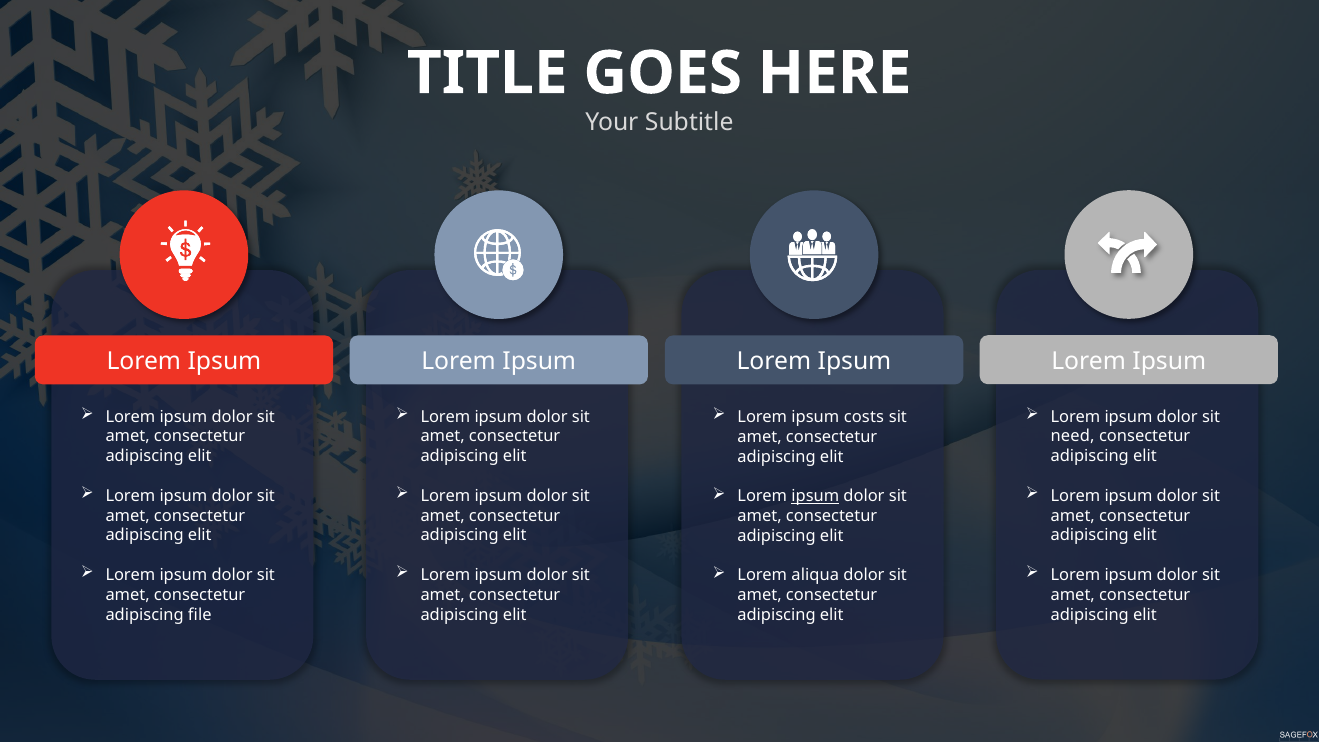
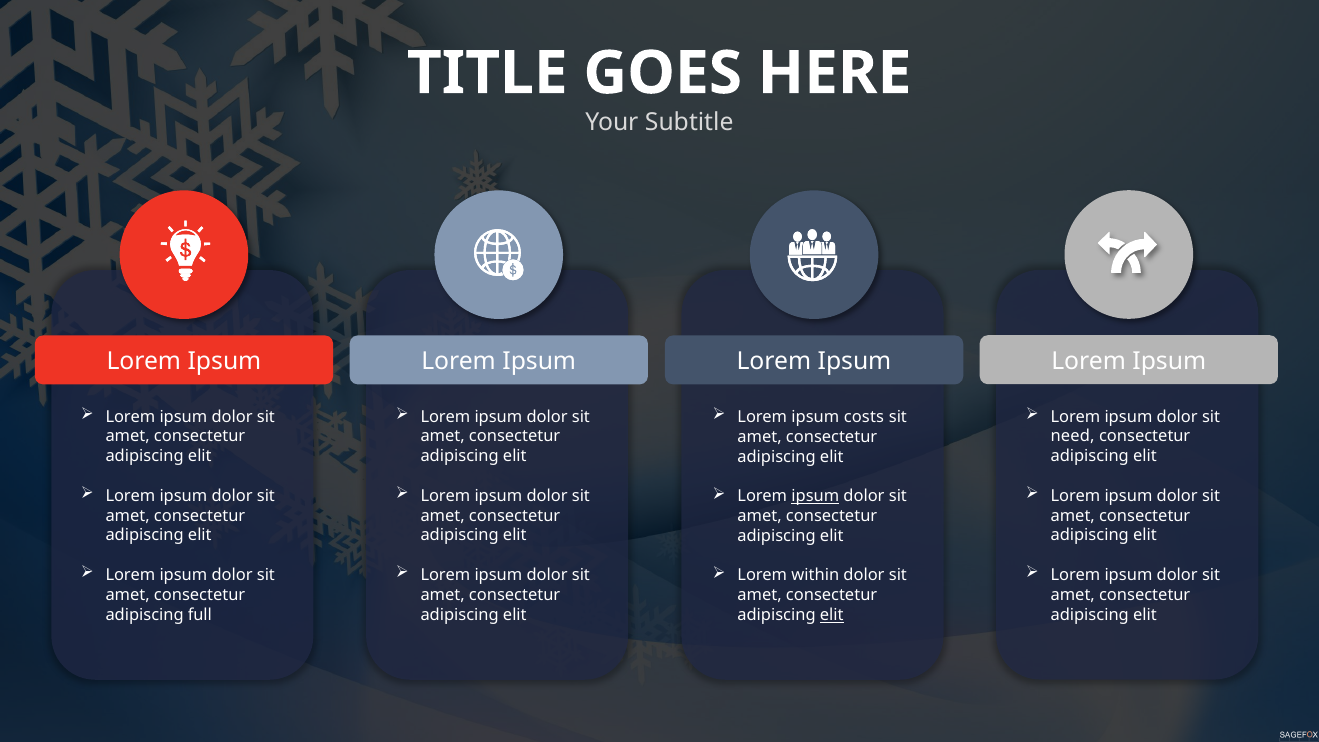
aliqua: aliqua -> within
file: file -> full
elit at (832, 615) underline: none -> present
